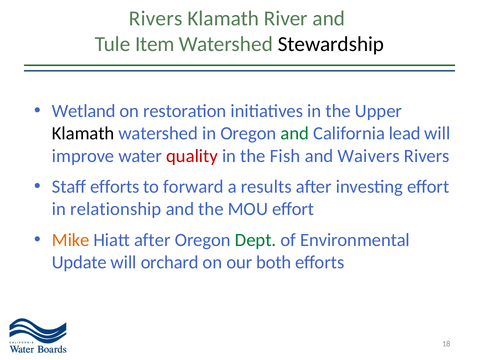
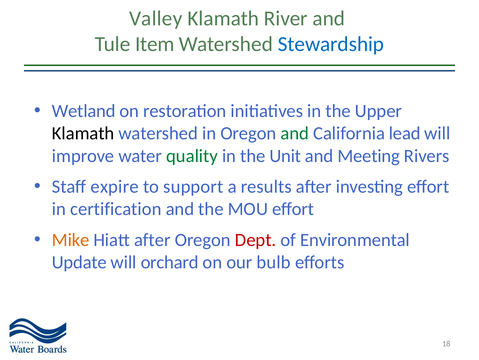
Rivers at (156, 19): Rivers -> Valley
Stewardship colour: black -> blue
quality colour: red -> green
Fish: Fish -> Unit
Waivers: Waivers -> Meeting
Staff efforts: efforts -> expire
forward: forward -> support
relationship: relationship -> certification
Dept colour: green -> red
both: both -> bulb
